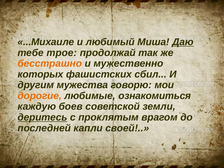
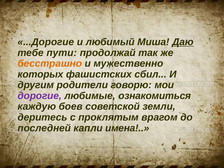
...Михаиле: ...Михаиле -> ...Дорогие
трое: трое -> пути
мужества: мужества -> родители
дорогие colour: orange -> purple
деритесь underline: present -> none
своей: своей -> имена
